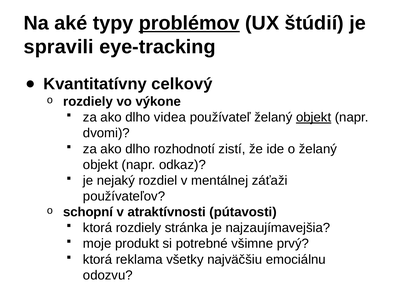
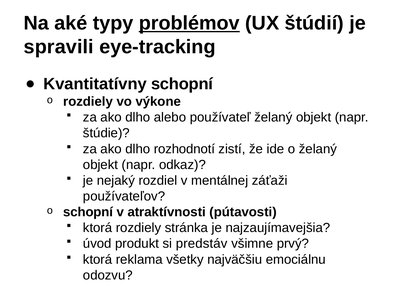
Kvantitatívny celkový: celkový -> schopní
videa: videa -> alebo
objekt at (314, 117) underline: present -> none
dvomi: dvomi -> štúdie
moje: moje -> úvod
potrebné: potrebné -> predstáv
